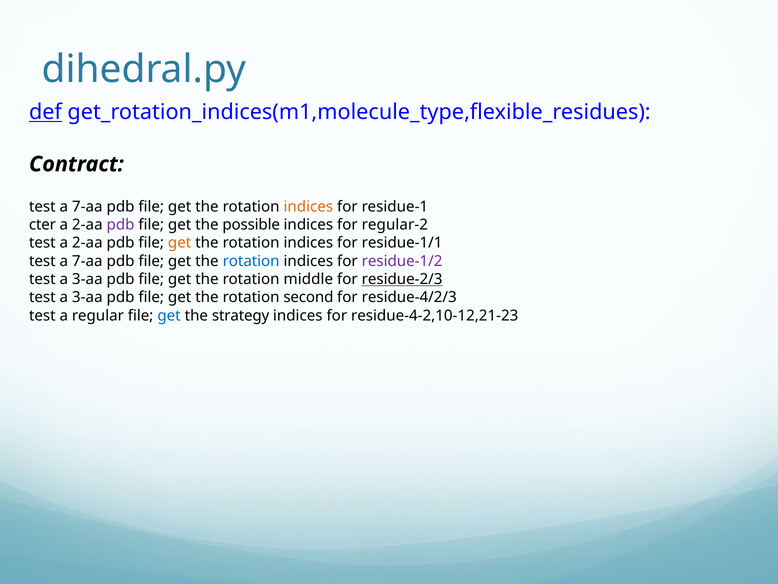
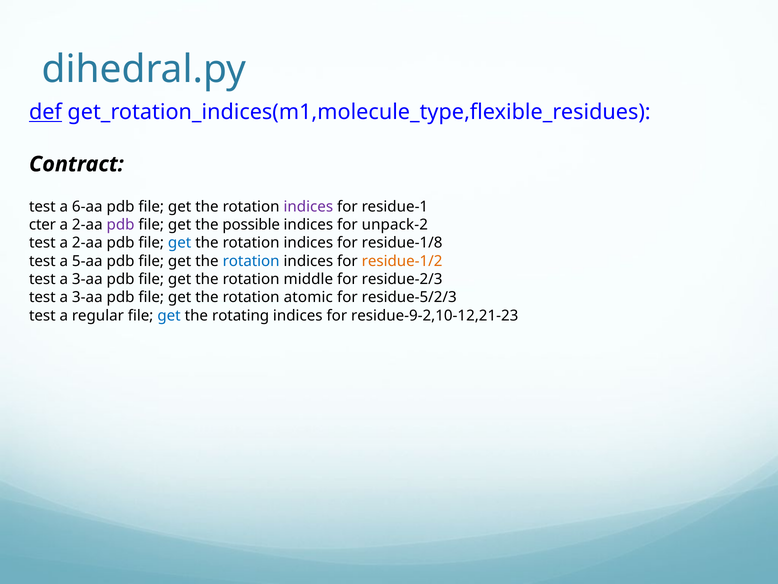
7-aa at (87, 206): 7-aa -> 6-aa
indices at (308, 206) colour: orange -> purple
regular-2: regular-2 -> unpack-2
get at (180, 243) colour: orange -> blue
residue-1/1: residue-1/1 -> residue-1/8
7-aa at (87, 261): 7-aa -> 5-aa
residue-1/2 colour: purple -> orange
residue-2/3 underline: present -> none
second: second -> atomic
residue-4/2/3: residue-4/2/3 -> residue-5/2/3
strategy: strategy -> rotating
residue-4-2,10-12,21-23: residue-4-2,10-12,21-23 -> residue-9-2,10-12,21-23
